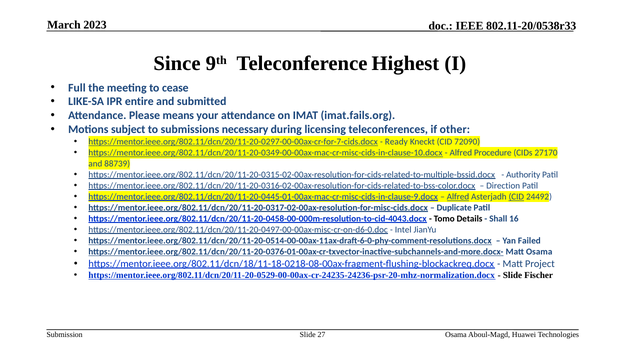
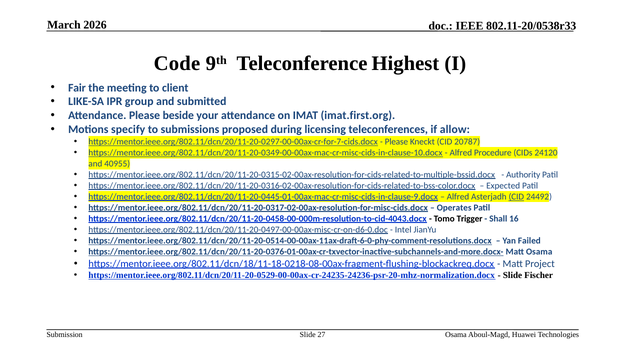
2023: 2023 -> 2026
Since: Since -> Code
Full: Full -> Fair
cease: cease -> client
entire: entire -> group
means: means -> beside
imat.fails.org: imat.fails.org -> imat.first.org
subject: subject -> specify
necessary: necessary -> proposed
other: other -> allow
Ready at (396, 142): Ready -> Please
72090: 72090 -> 20787
27170: 27170 -> 24120
88739: 88739 -> 40955
Direction: Direction -> Expected
Alfred at (458, 197) underline: present -> none
Duplicate: Duplicate -> Operates
Details: Details -> Trigger
